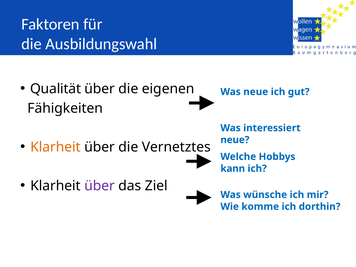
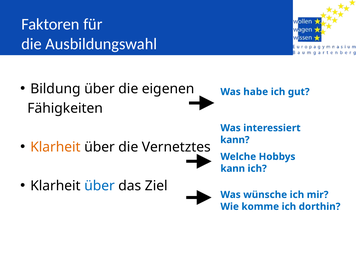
Qualität: Qualität -> Bildung
Was neue: neue -> habe
neue at (235, 140): neue -> kann
über at (100, 186) colour: purple -> blue
